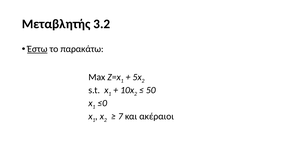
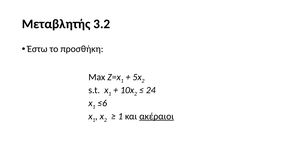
Έστω underline: present -> none
παρακάτω: παρακάτω -> προσθήκη
50: 50 -> 24
≤0: ≤0 -> ≤6
7 at (120, 117): 7 -> 1
ακέραιοι underline: none -> present
